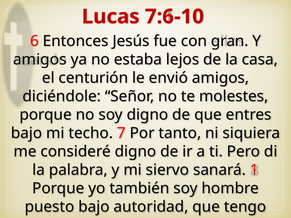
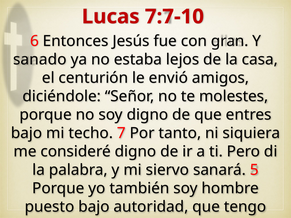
7:6-10: 7:6-10 -> 7:7-10
amigos at (40, 60): amigos -> sanado
1: 1 -> 5
